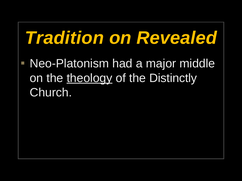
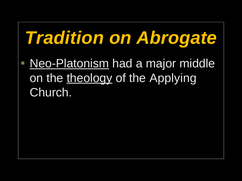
Revealed: Revealed -> Abrogate
Neo-Platonism underline: none -> present
Distinctly: Distinctly -> Applying
